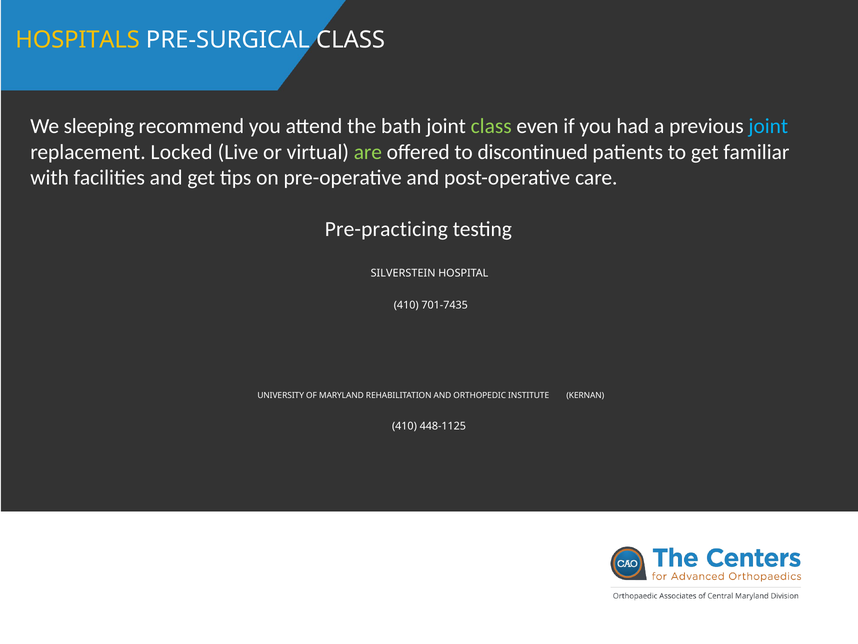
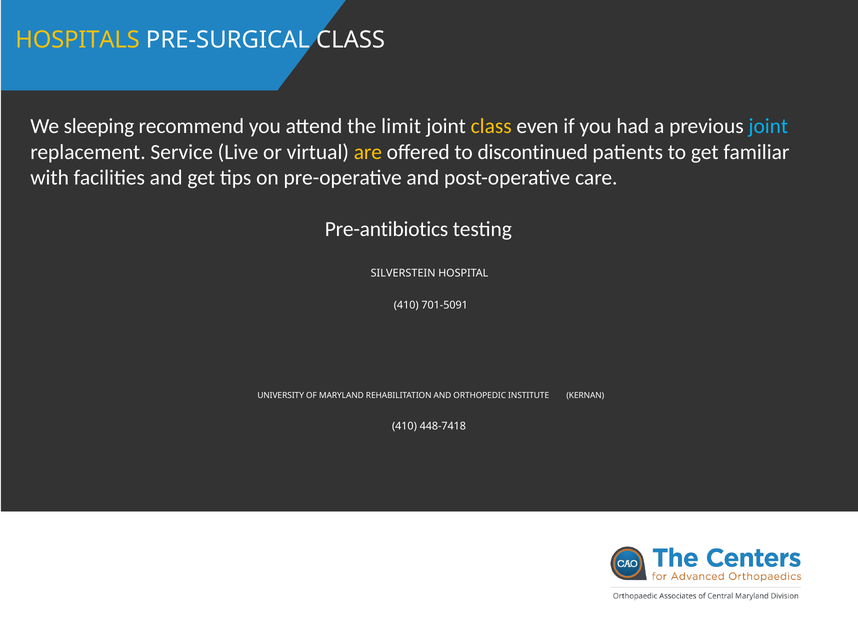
bath: bath -> limit
class at (491, 126) colour: light green -> yellow
Locked: Locked -> Service
are colour: light green -> yellow
Pre-practicing: Pre-practicing -> Pre-antibiotics
701-7435: 701-7435 -> 701-5091
448-1125: 448-1125 -> 448-7418
